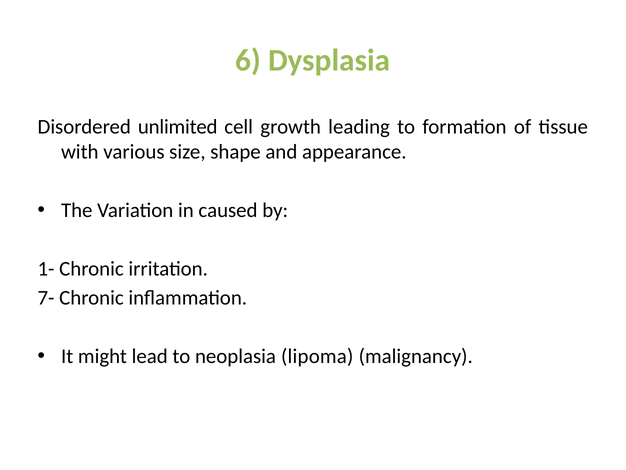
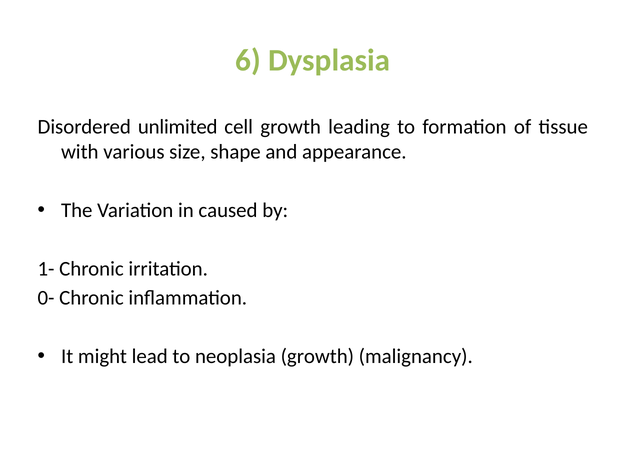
7-: 7- -> 0-
neoplasia lipoma: lipoma -> growth
